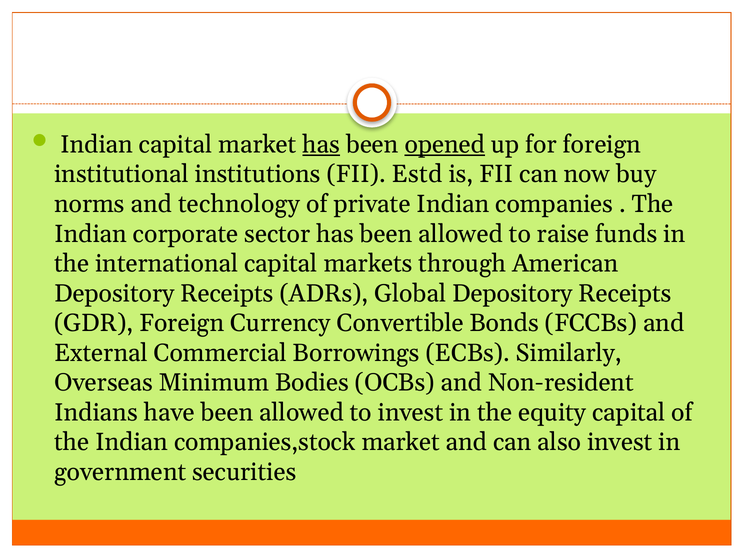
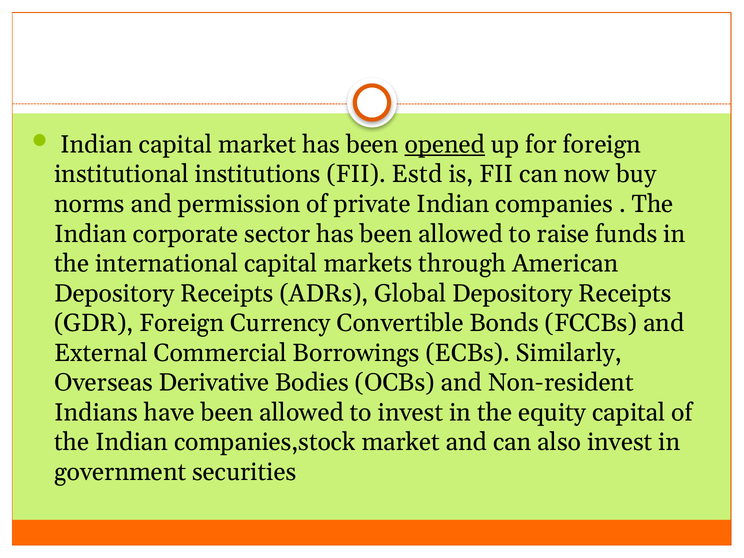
has at (321, 145) underline: present -> none
technology: technology -> permission
Minimum: Minimum -> Derivative
